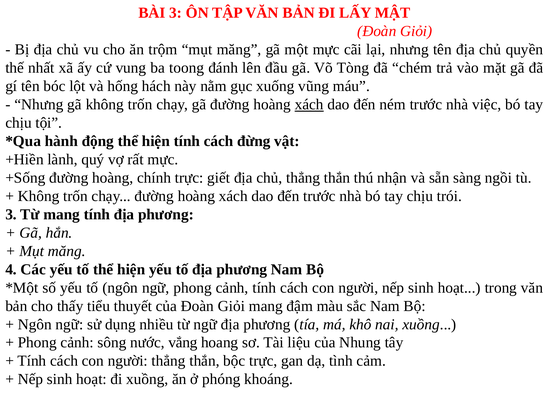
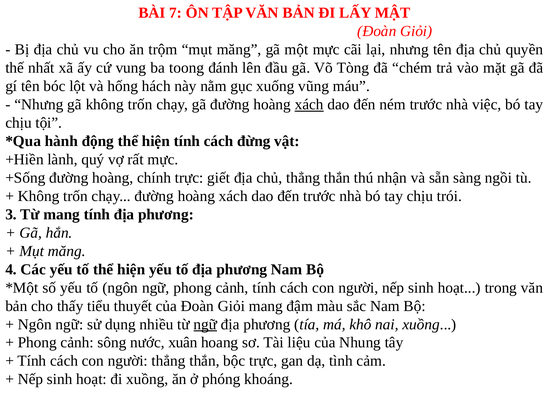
BÀI 3: 3 -> 7
ngữ at (205, 324) underline: none -> present
vắng: vắng -> xuân
